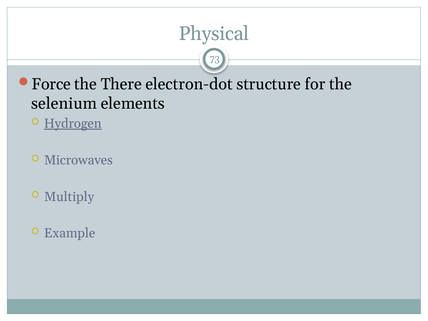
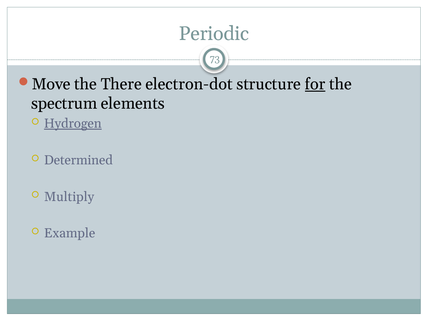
Physical: Physical -> Periodic
Force: Force -> Move
for underline: none -> present
selenium: selenium -> spectrum
Microwaves: Microwaves -> Determined
